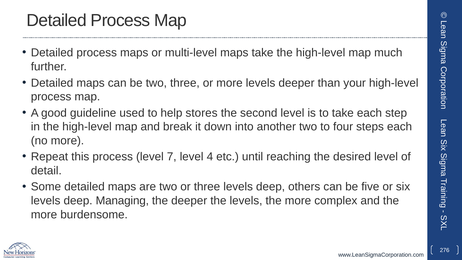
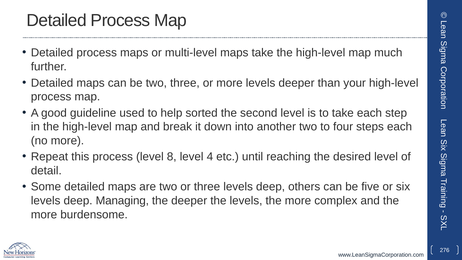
stores: stores -> sorted
7: 7 -> 8
